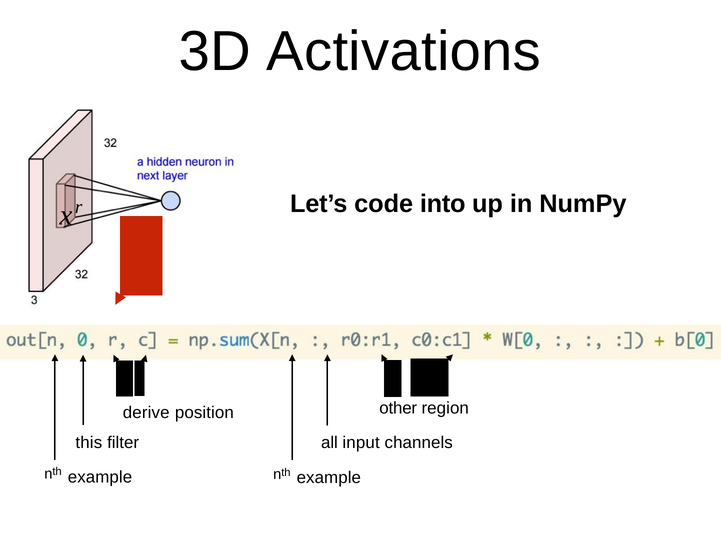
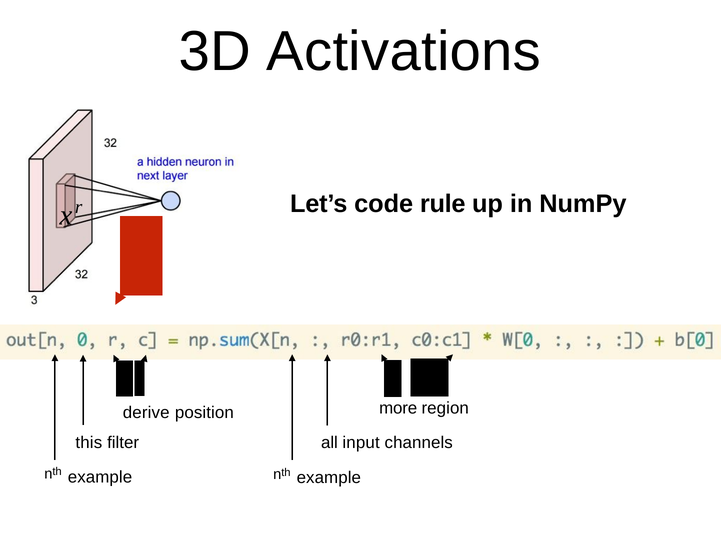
into: into -> rule
other: other -> more
